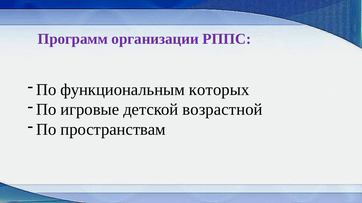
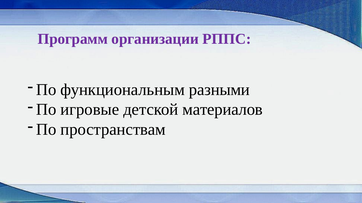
которых: которых -> разными
возрастной: возрастной -> материалов
